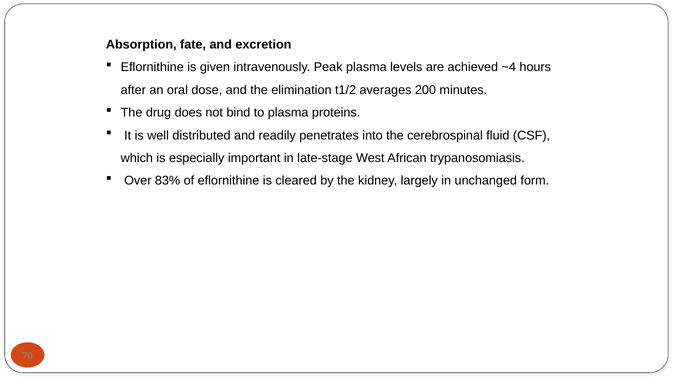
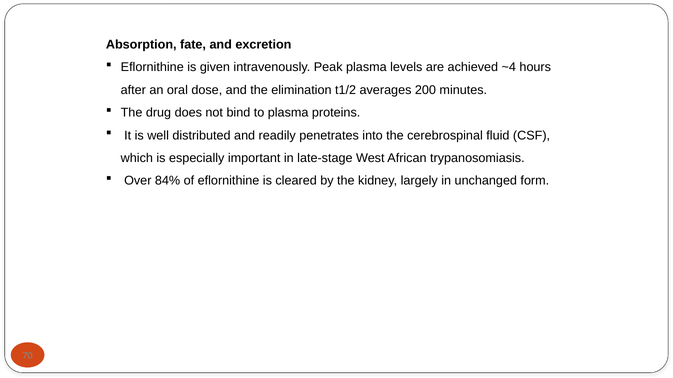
83%: 83% -> 84%
